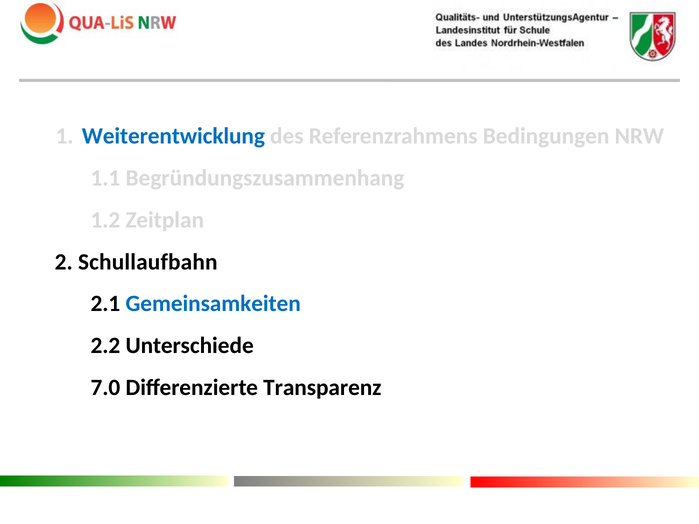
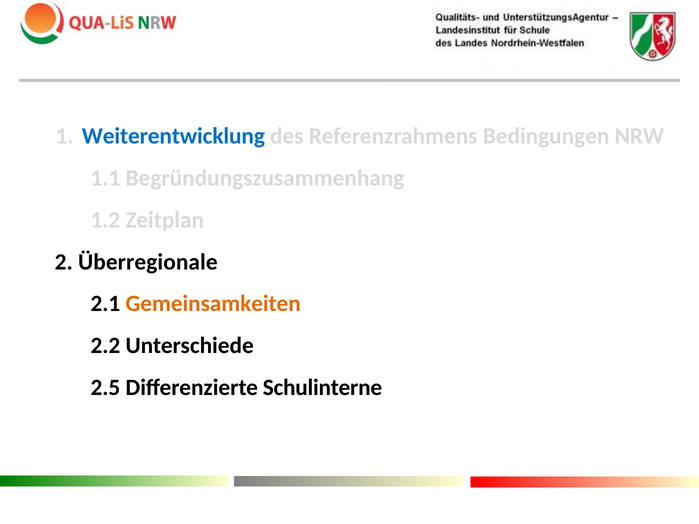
Schullaufbahn: Schullaufbahn -> Überregionale
Gemeinsamkeiten colour: blue -> orange
7.0: 7.0 -> 2.5
Transparenz: Transparenz -> Schulinterne
